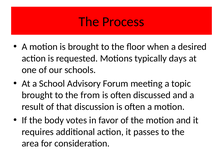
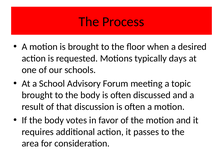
to the from: from -> body
